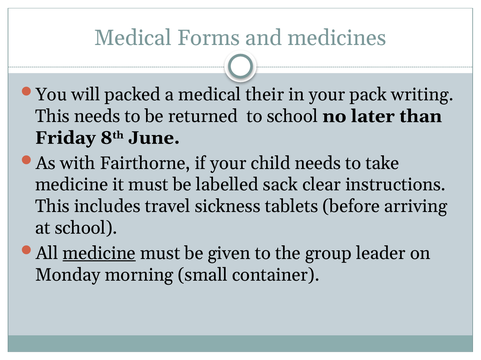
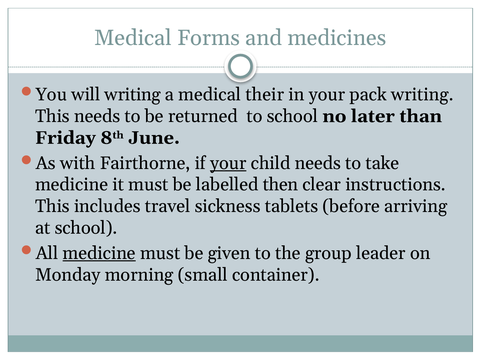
will packed: packed -> writing
your at (228, 163) underline: none -> present
sack: sack -> then
